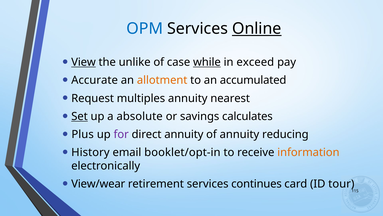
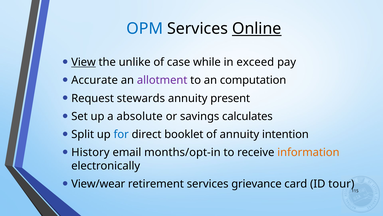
while underline: present -> none
allotment colour: orange -> purple
accumulated: accumulated -> computation
multiples: multiples -> stewards
nearest: nearest -> present
Set underline: present -> none
Plus: Plus -> Split
for colour: purple -> blue
direct annuity: annuity -> booklet
reducing: reducing -> intention
booklet/opt-in: booklet/opt-in -> months/opt-in
continues: continues -> grievance
